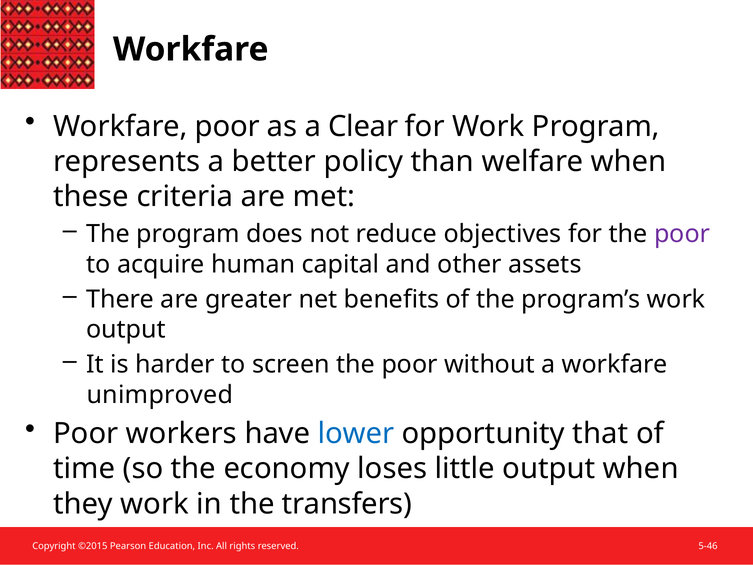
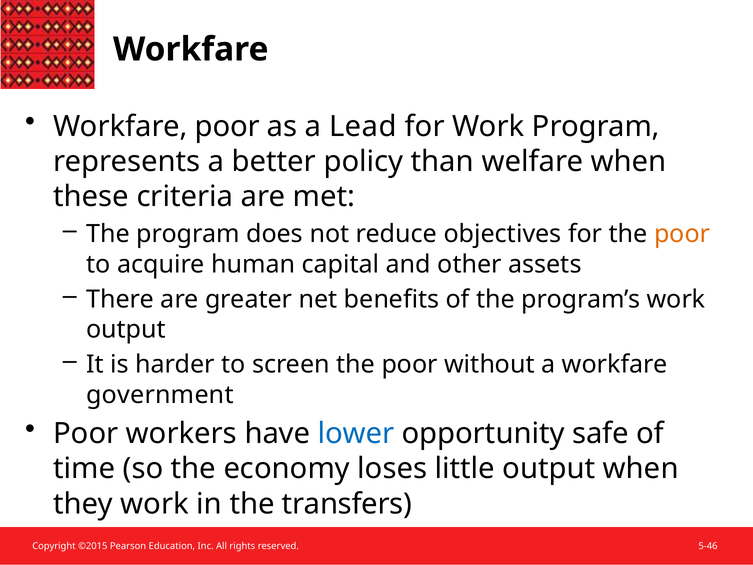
Clear: Clear -> Lead
poor at (682, 234) colour: purple -> orange
unimproved: unimproved -> government
that: that -> safe
